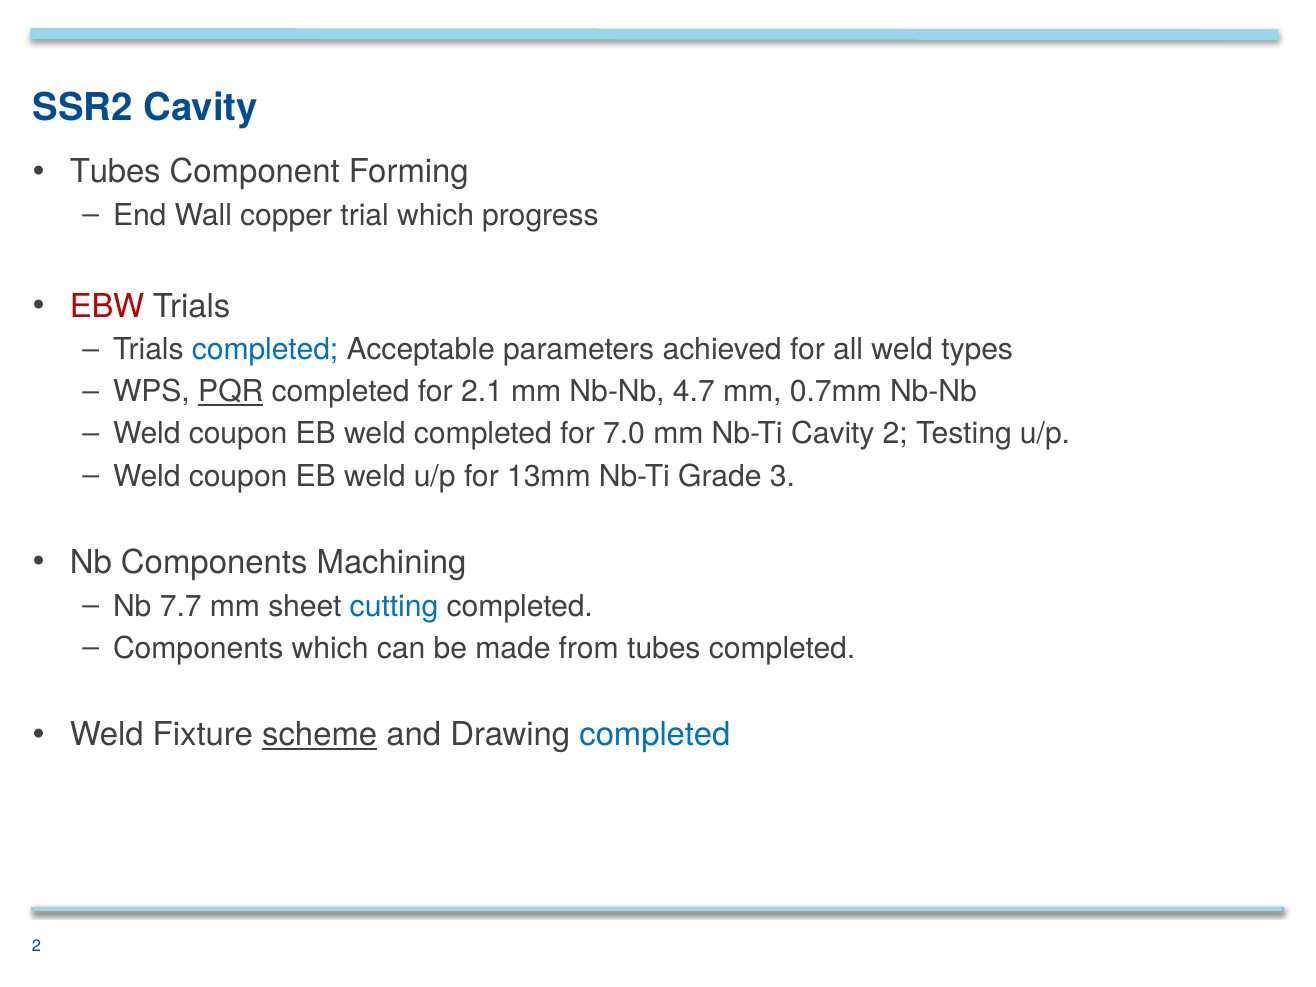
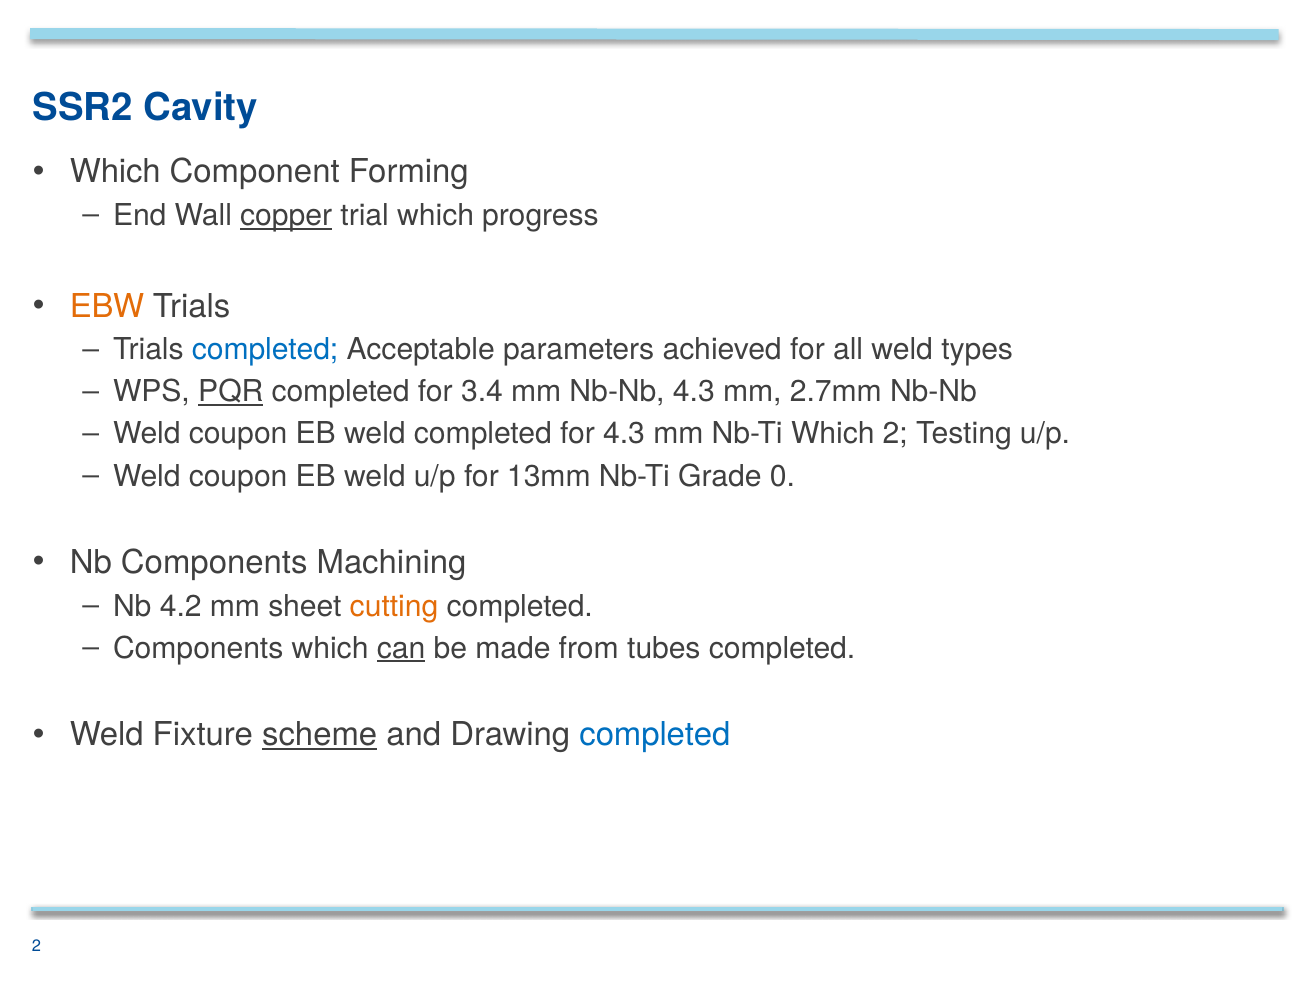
Tubes at (115, 172): Tubes -> Which
copper underline: none -> present
EBW colour: red -> orange
2.1: 2.1 -> 3.4
Nb-Nb 4.7: 4.7 -> 4.3
0.7mm: 0.7mm -> 2.7mm
for 7.0: 7.0 -> 4.3
Nb-Ti Cavity: Cavity -> Which
3: 3 -> 0
7.7: 7.7 -> 4.2
cutting colour: blue -> orange
can underline: none -> present
